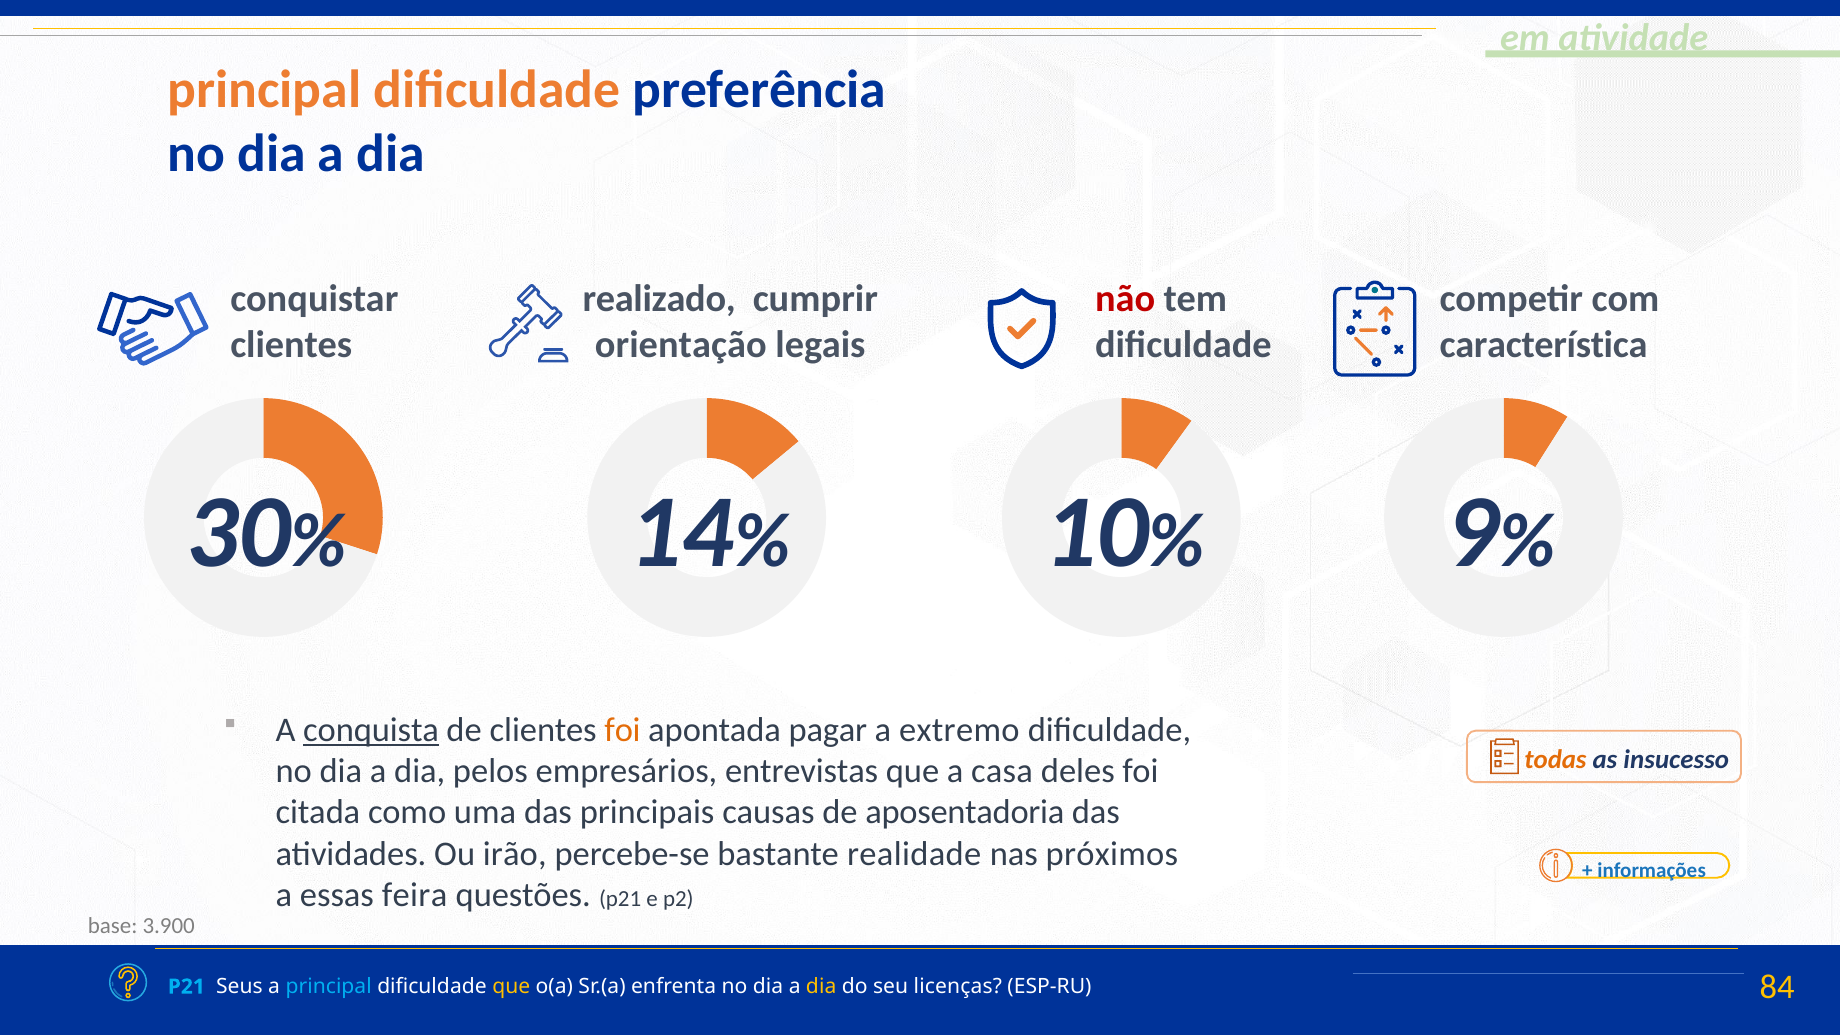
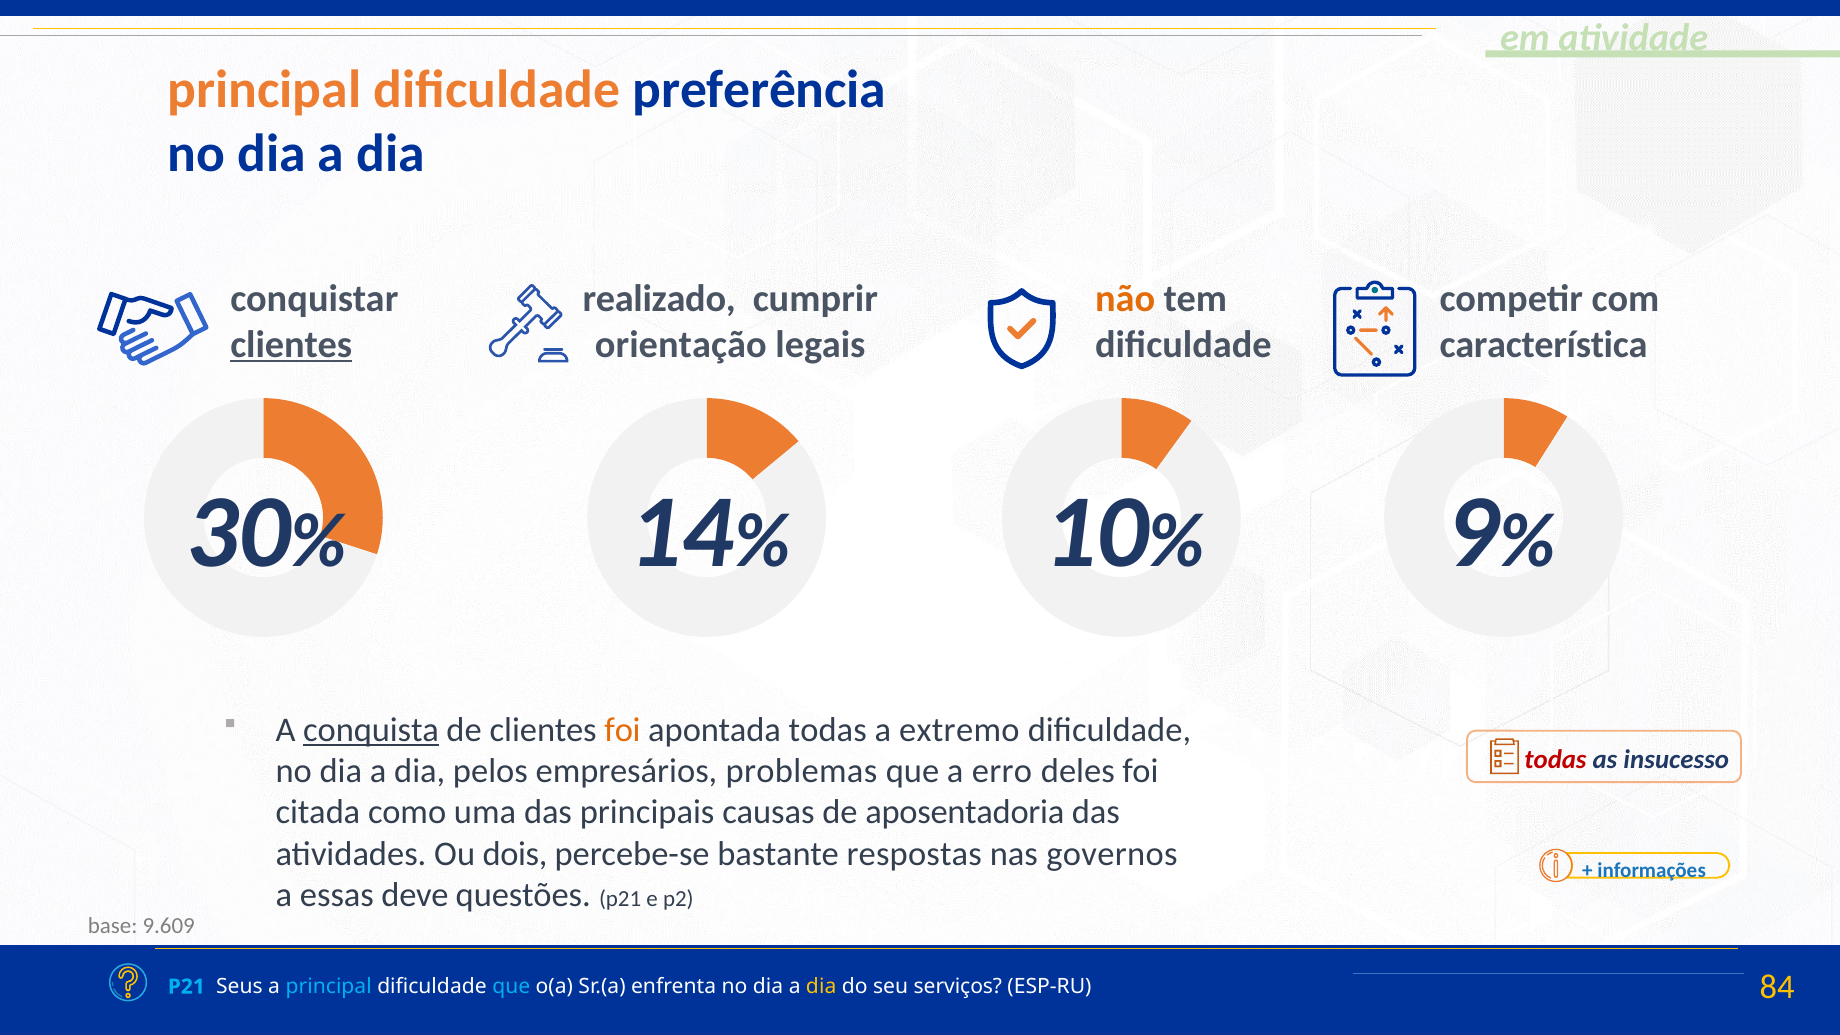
não colour: red -> orange
clientes at (291, 345) underline: none -> present
apontada pagar: pagar -> todas
todas at (1555, 760) colour: orange -> red
entrevistas: entrevistas -> problemas
casa: casa -> erro
irão: irão -> dois
realidade: realidade -> respostas
próximos: próximos -> governos
feira: feira -> deve
3.900: 3.900 -> 9.609
que at (511, 987) colour: yellow -> light blue
licenças: licenças -> serviços
